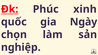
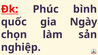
xinh: xinh -> bình
